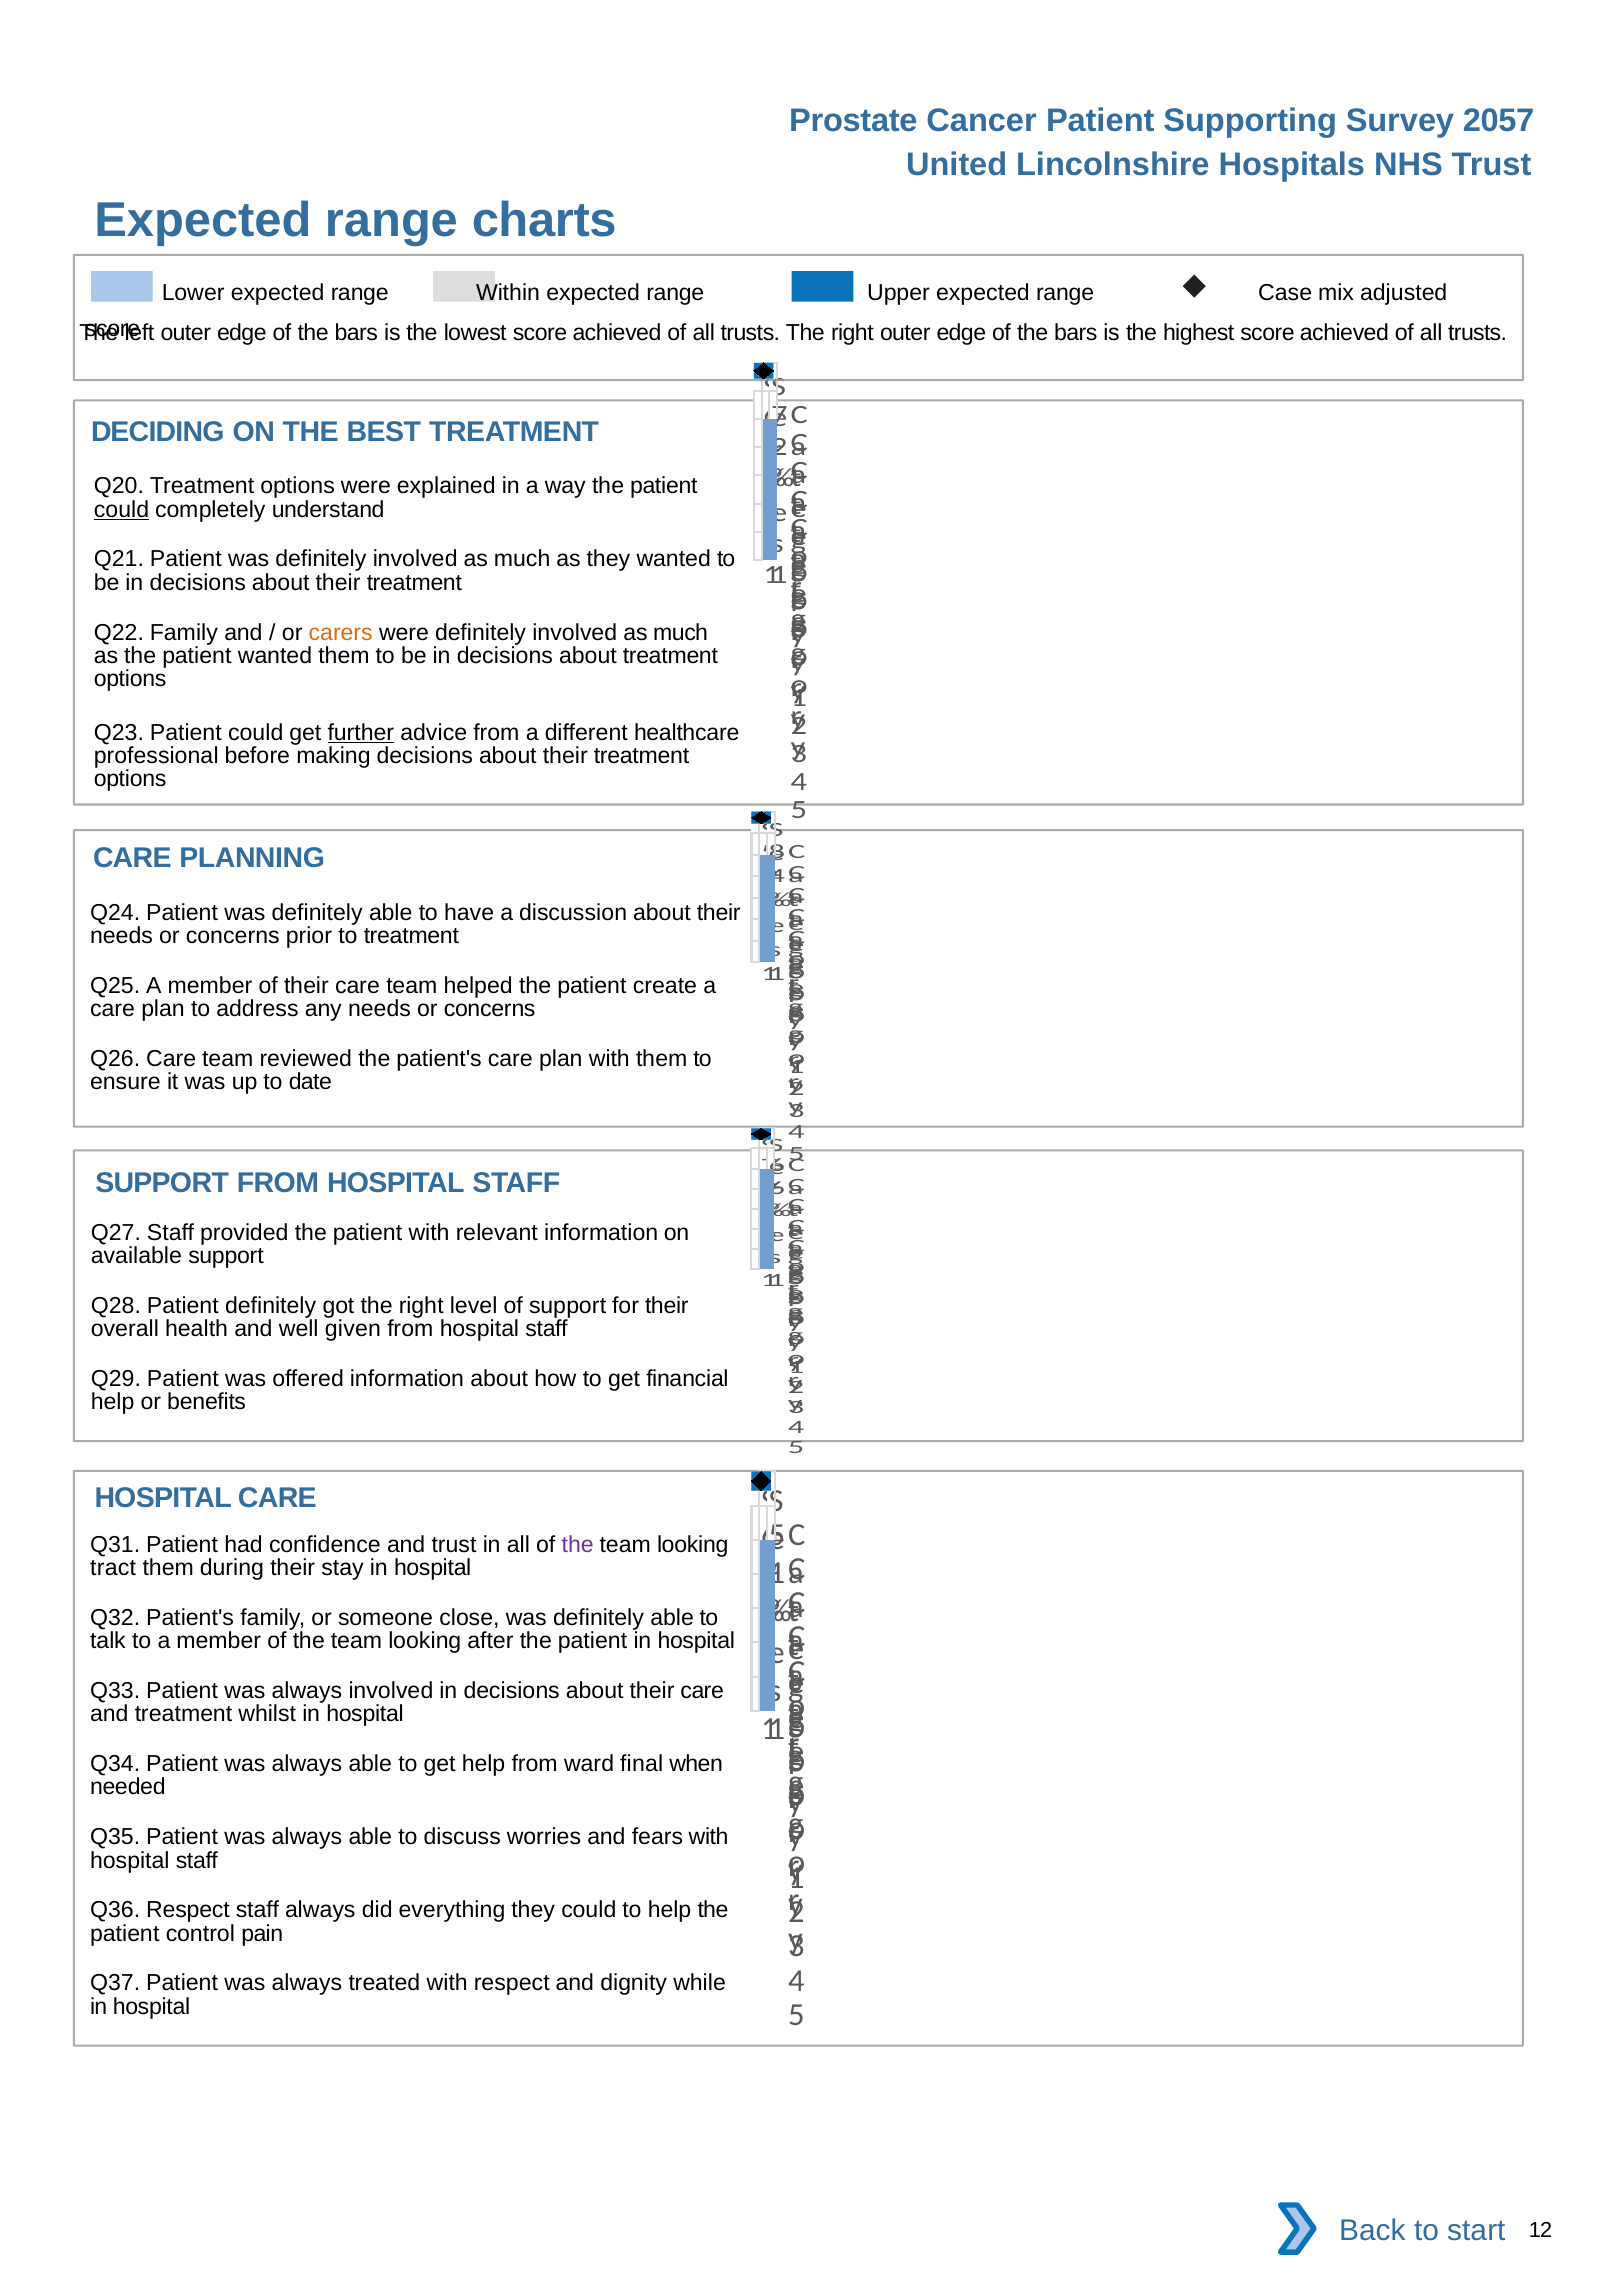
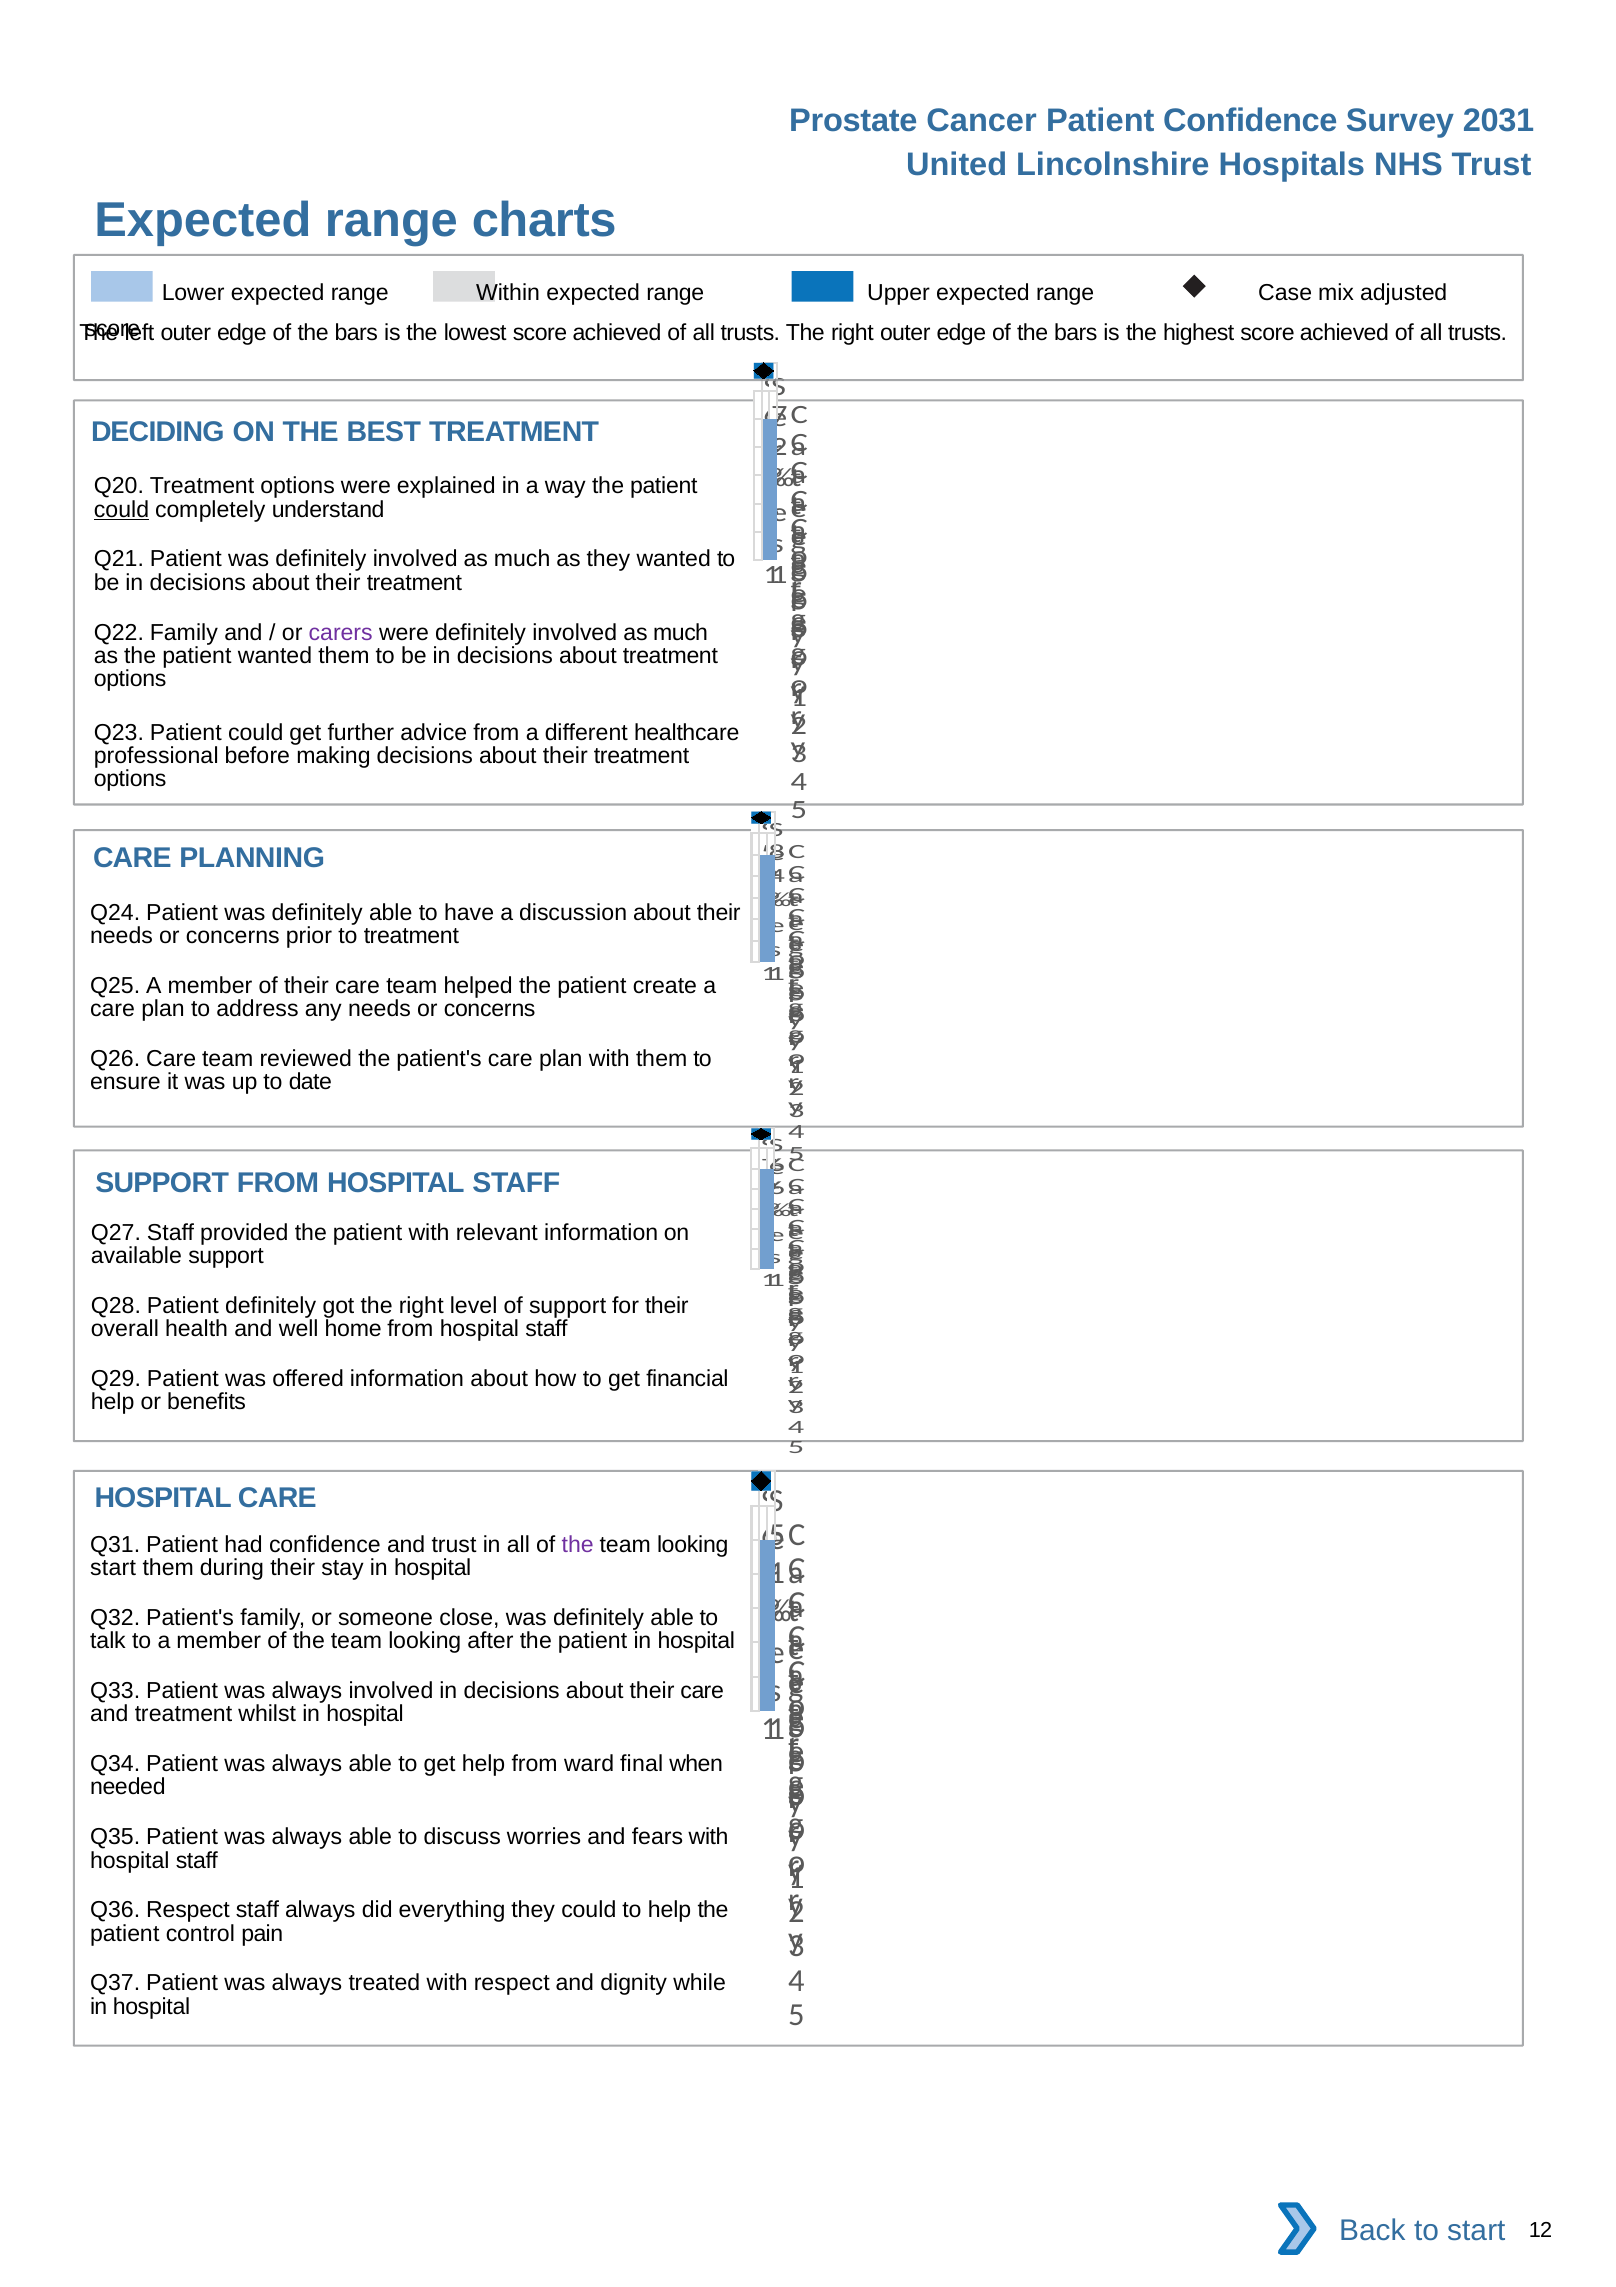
Patient Supporting: Supporting -> Confidence
2057: 2057 -> 2031
carers colour: orange -> purple
further underline: present -> none
given: given -> home
tract at (113, 1568): tract -> start
